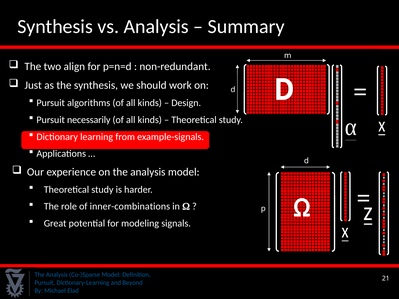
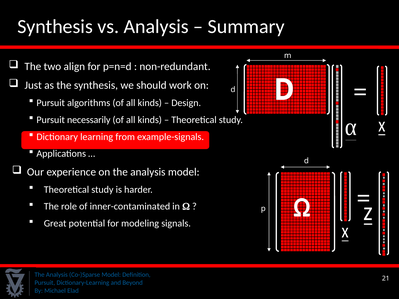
inner-combinations: inner-combinations -> inner-contaminated
